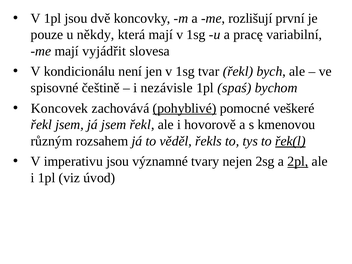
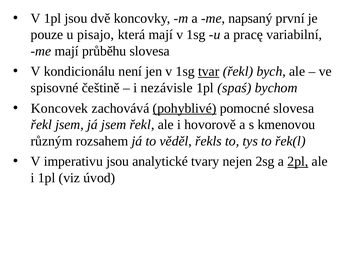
rozlišují: rozlišují -> napsaný
někdy: někdy -> pisajo
vyjádřit: vyjádřit -> průběhu
tvar underline: none -> present
pomocné veškeré: veškeré -> slovesa
řek(l underline: present -> none
významné: významné -> analytické
